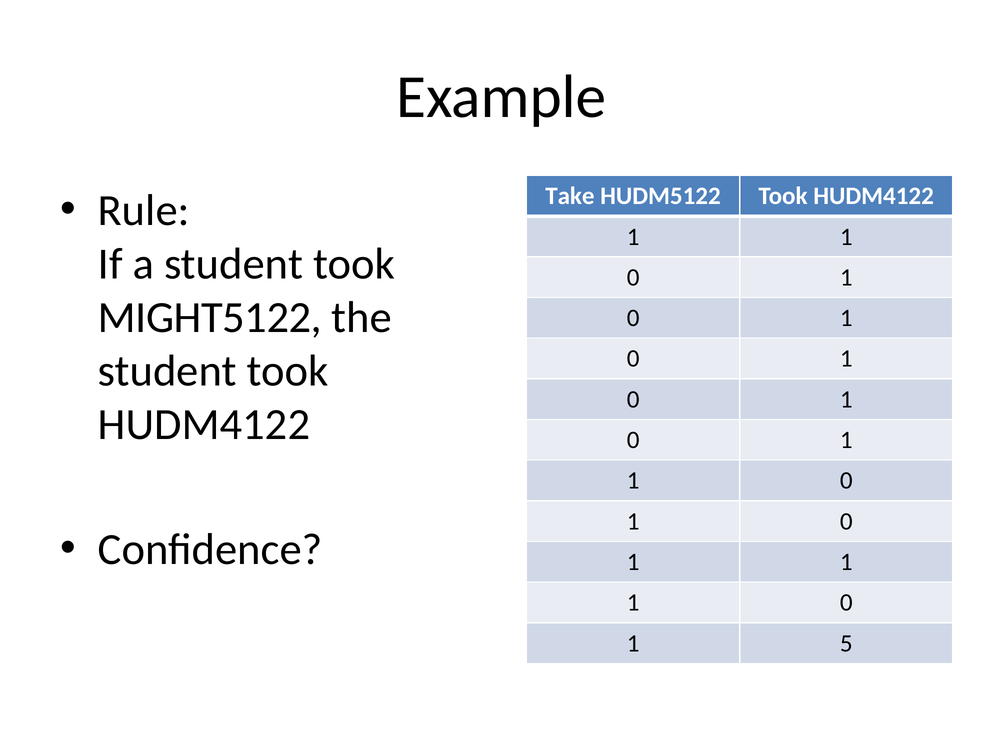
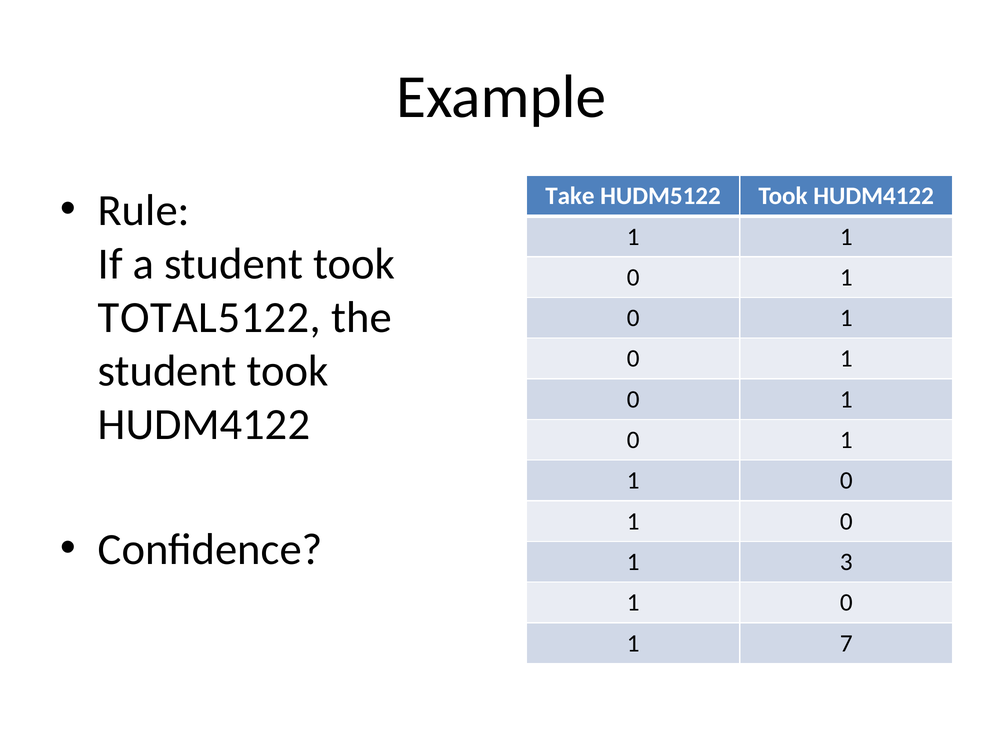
MIGHT5122: MIGHT5122 -> TOTAL5122
1 at (846, 562): 1 -> 3
5: 5 -> 7
